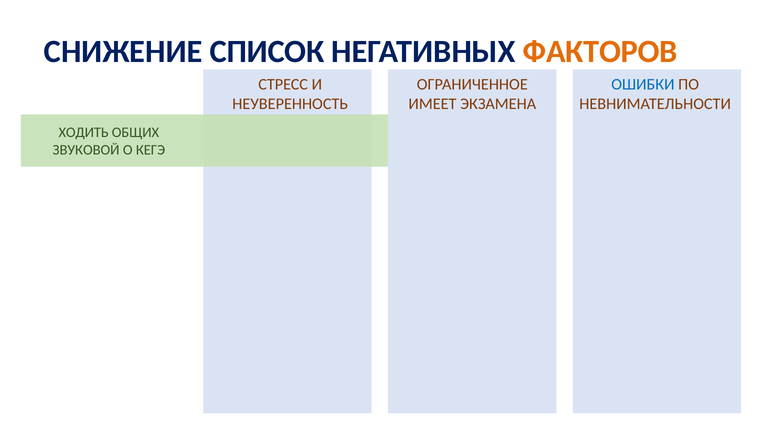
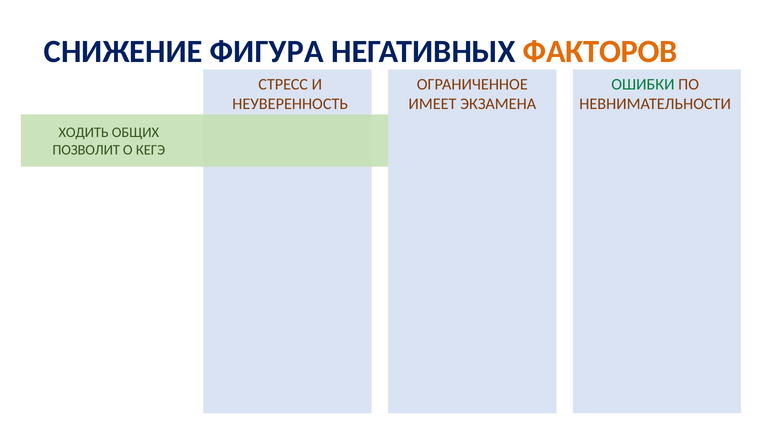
СПИСОК: СПИСОК -> ФИГУРА
ОШИБКИ colour: blue -> green
ЗВУКОВОЙ: ЗВУКОВОЙ -> ПОЗВОЛИТ
